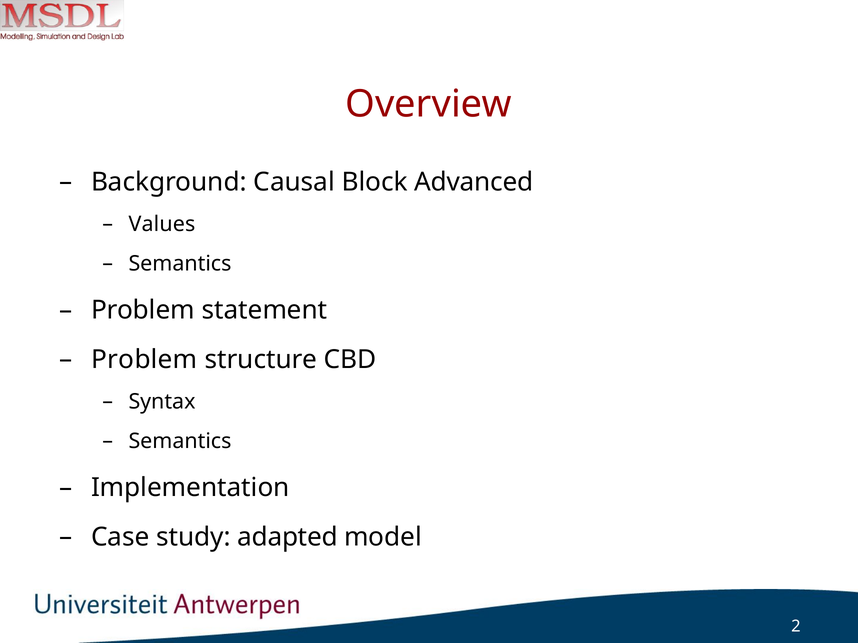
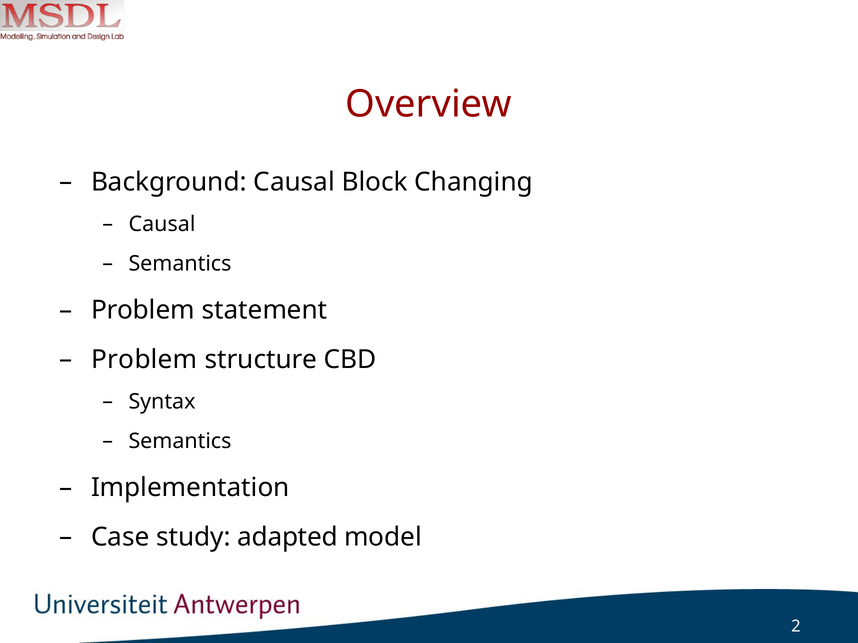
Advanced: Advanced -> Changing
Values at (162, 224): Values -> Causal
